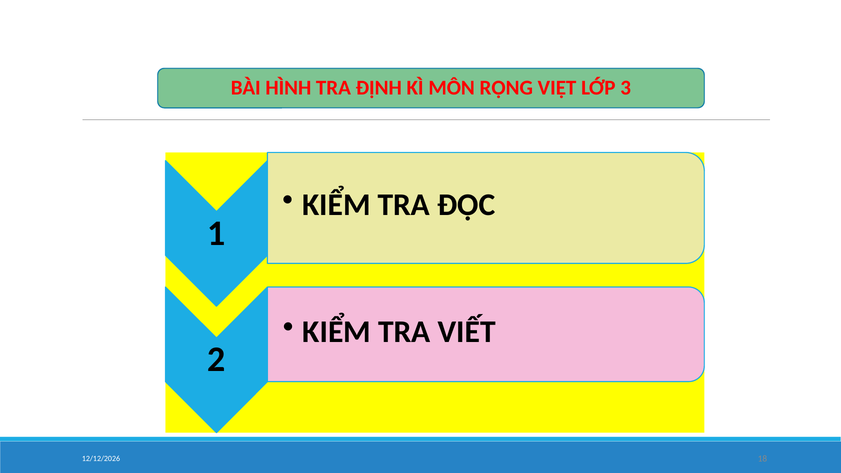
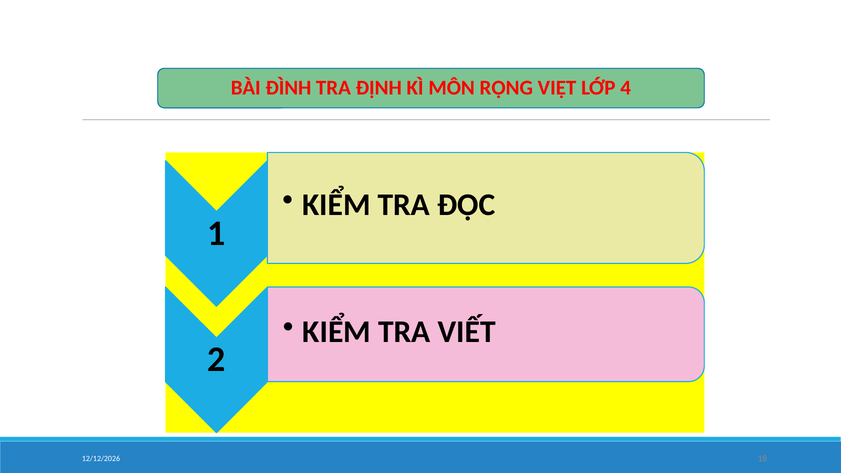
HÌNH: HÌNH -> ĐÌNH
3: 3 -> 4
